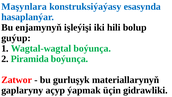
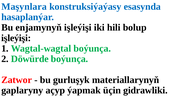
guýup at (16, 38): guýup -> işleýişi
Piramida: Piramida -> Döwürde
